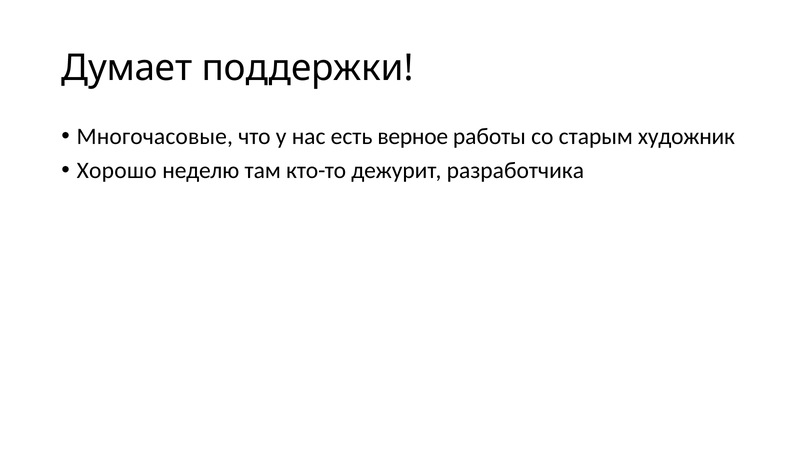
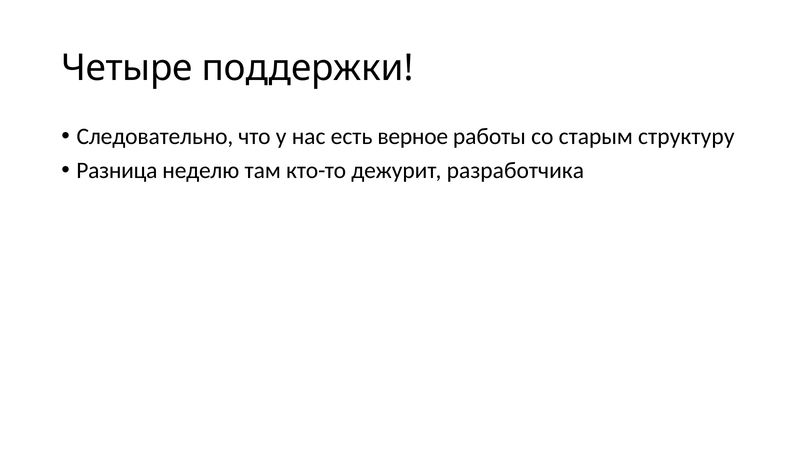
Думает: Думает -> Четыре
Многочасовые: Многочасовые -> Следовательно
художник: художник -> структуру
Хорошо: Хорошо -> Разница
